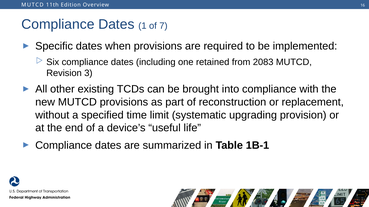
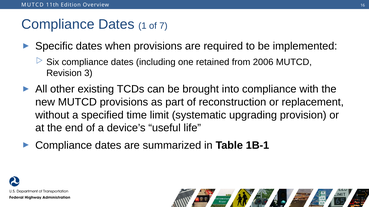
2083: 2083 -> 2006
